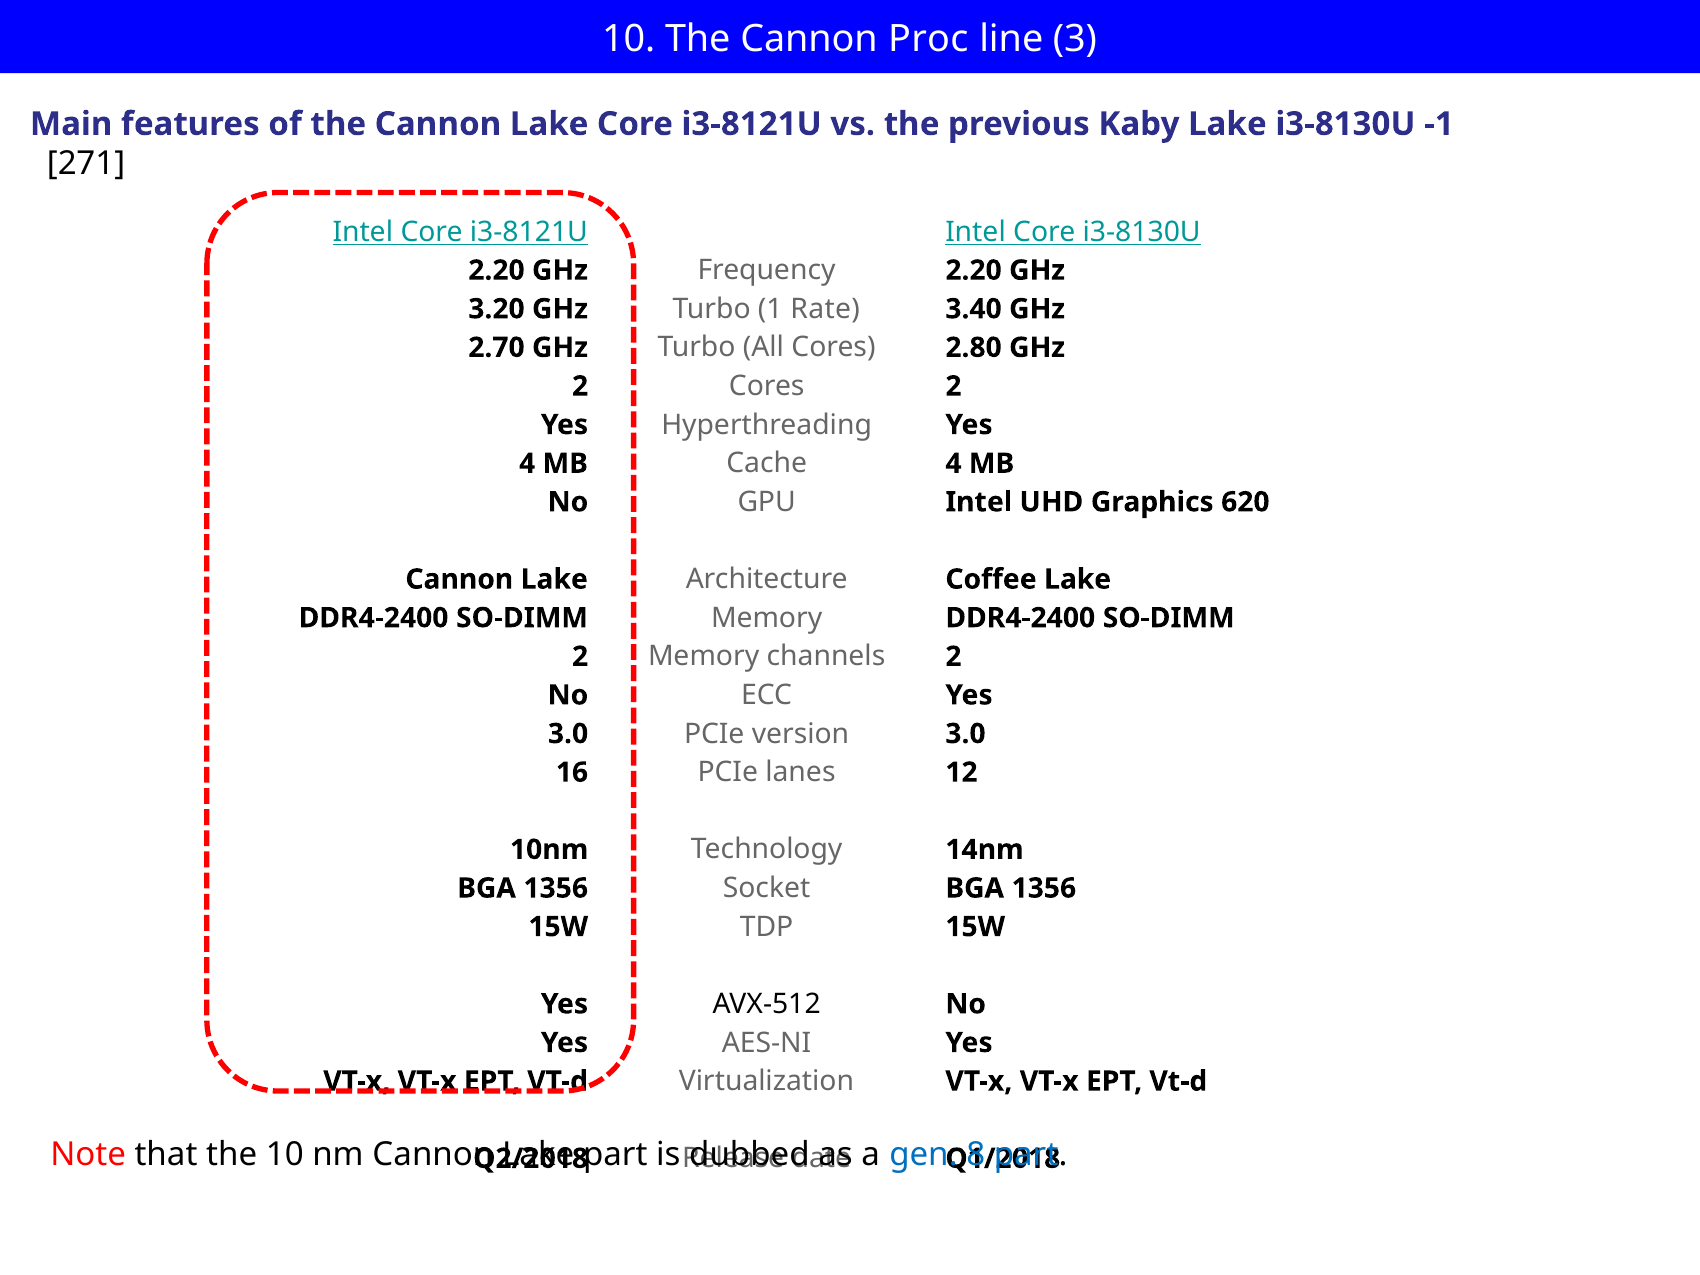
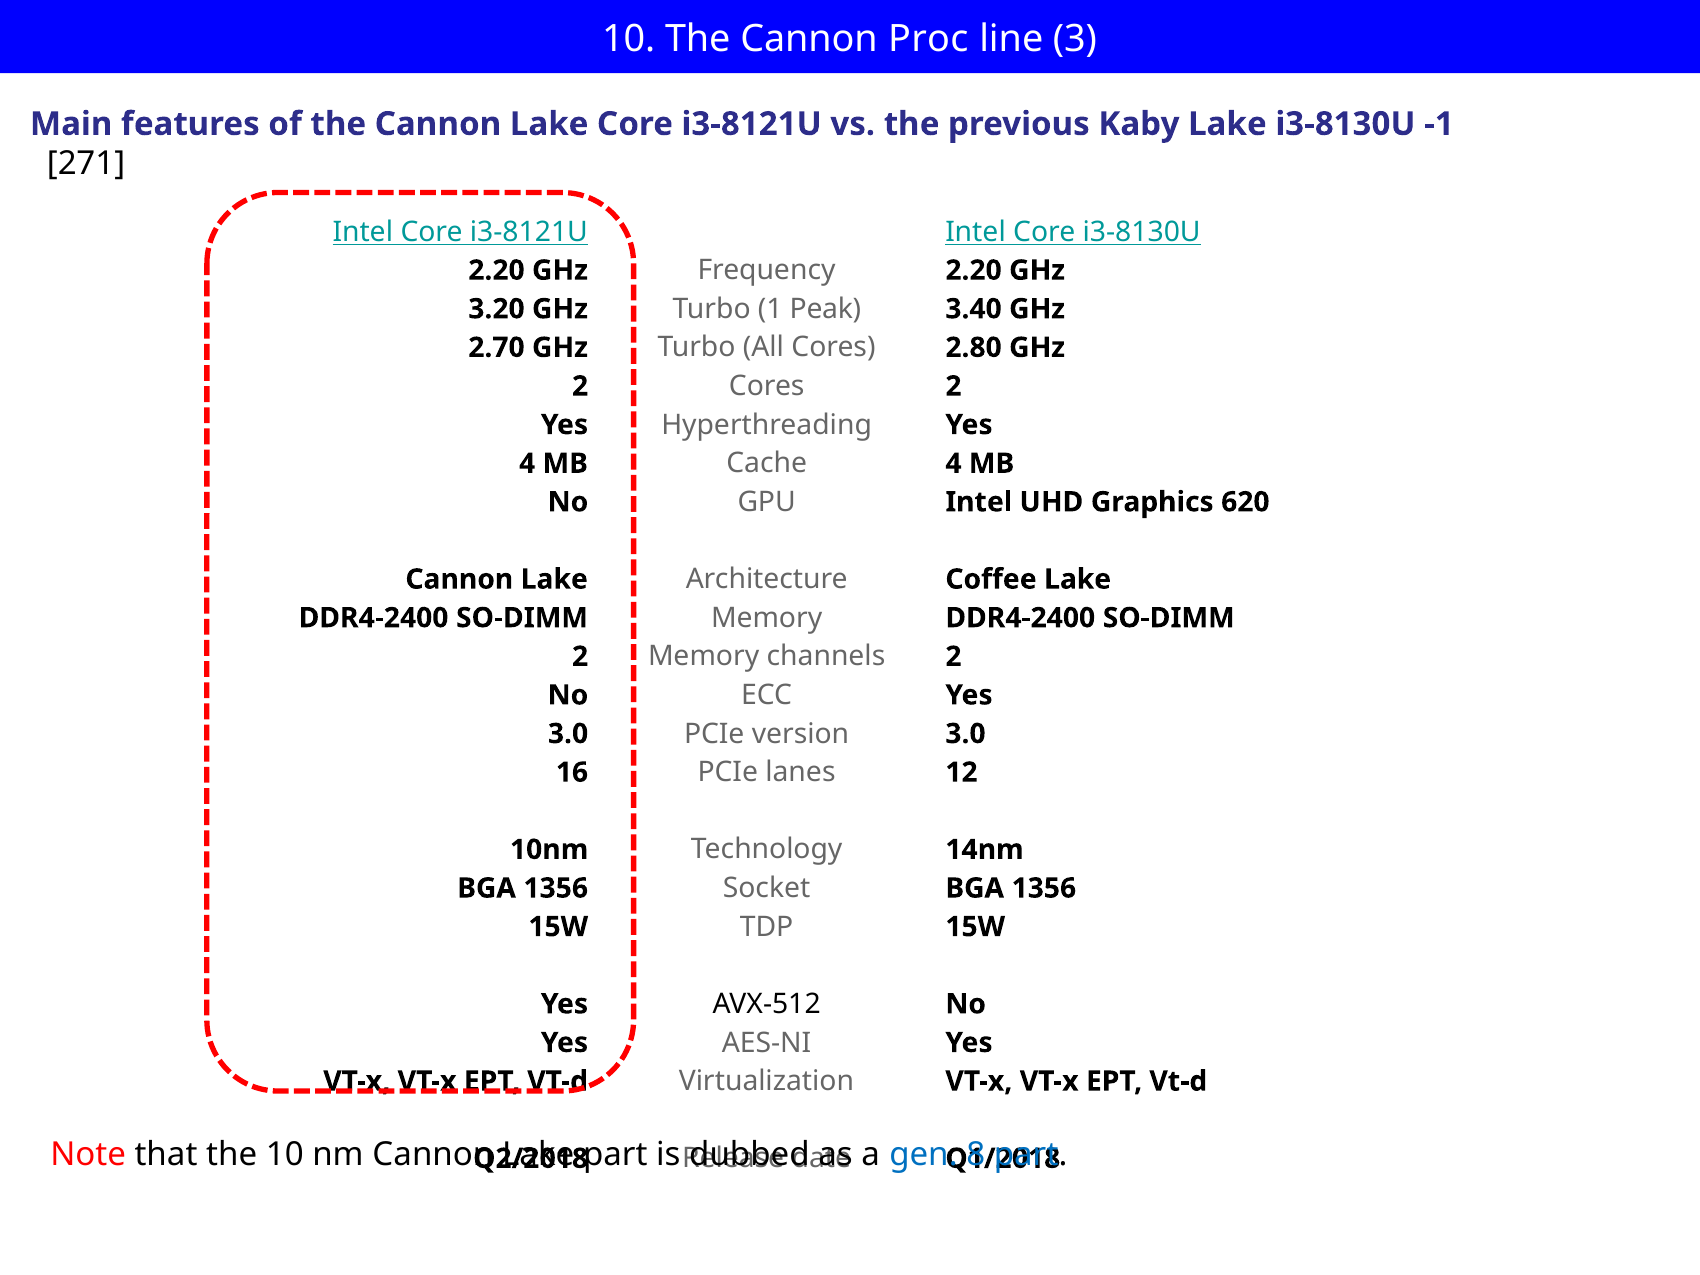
Rate: Rate -> Peak
